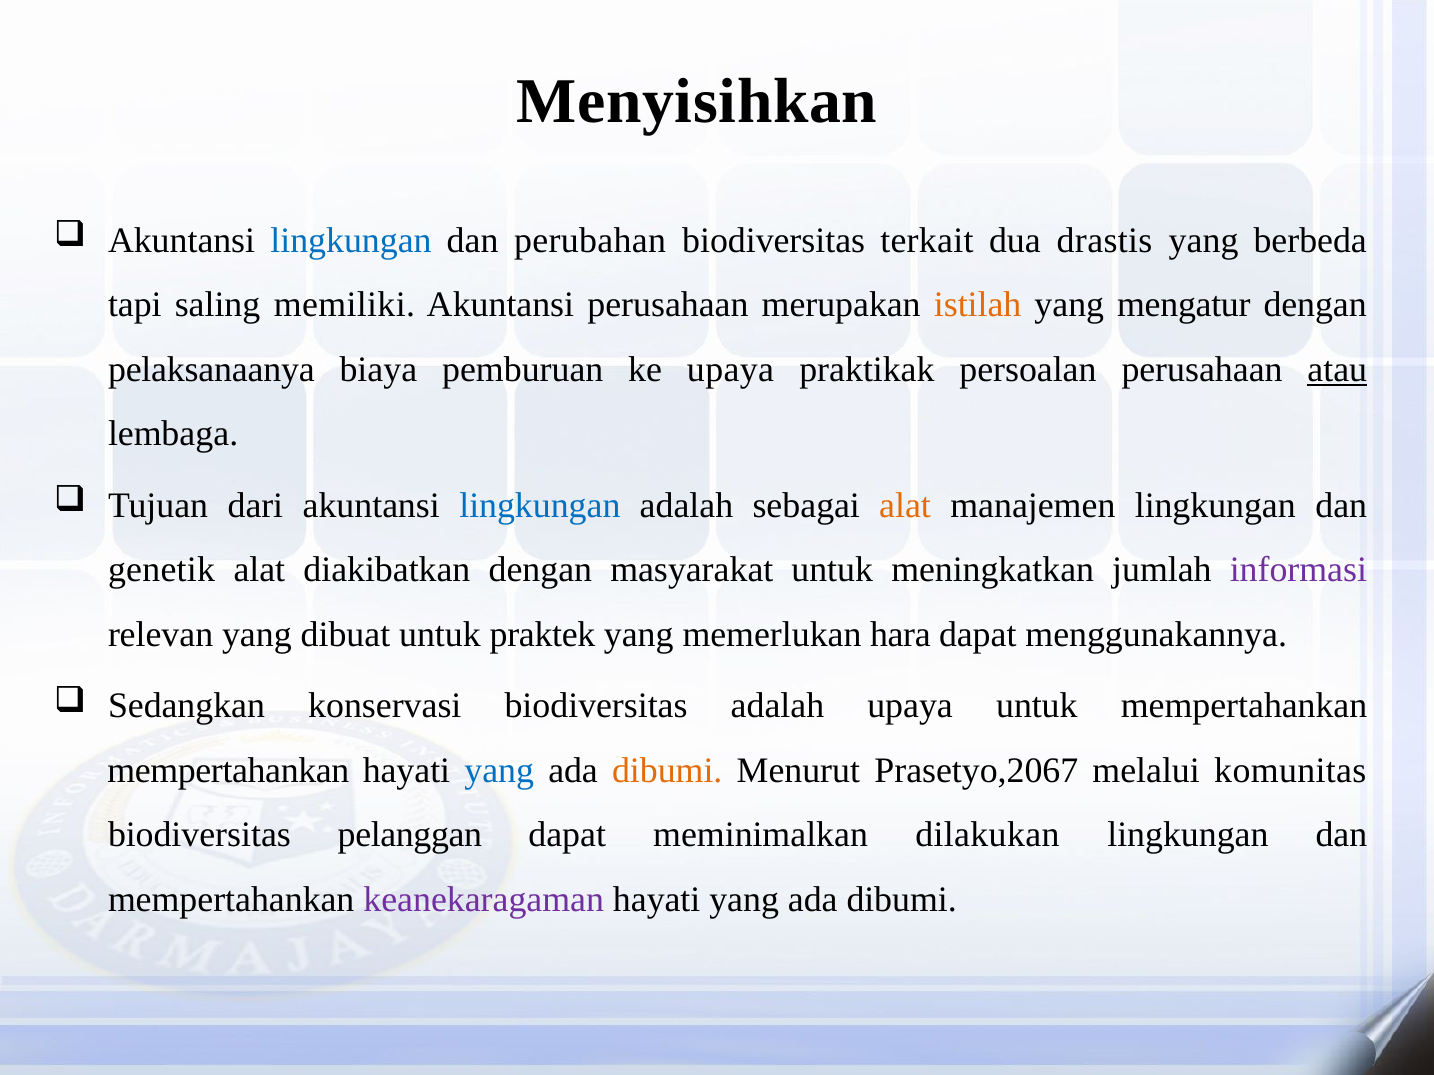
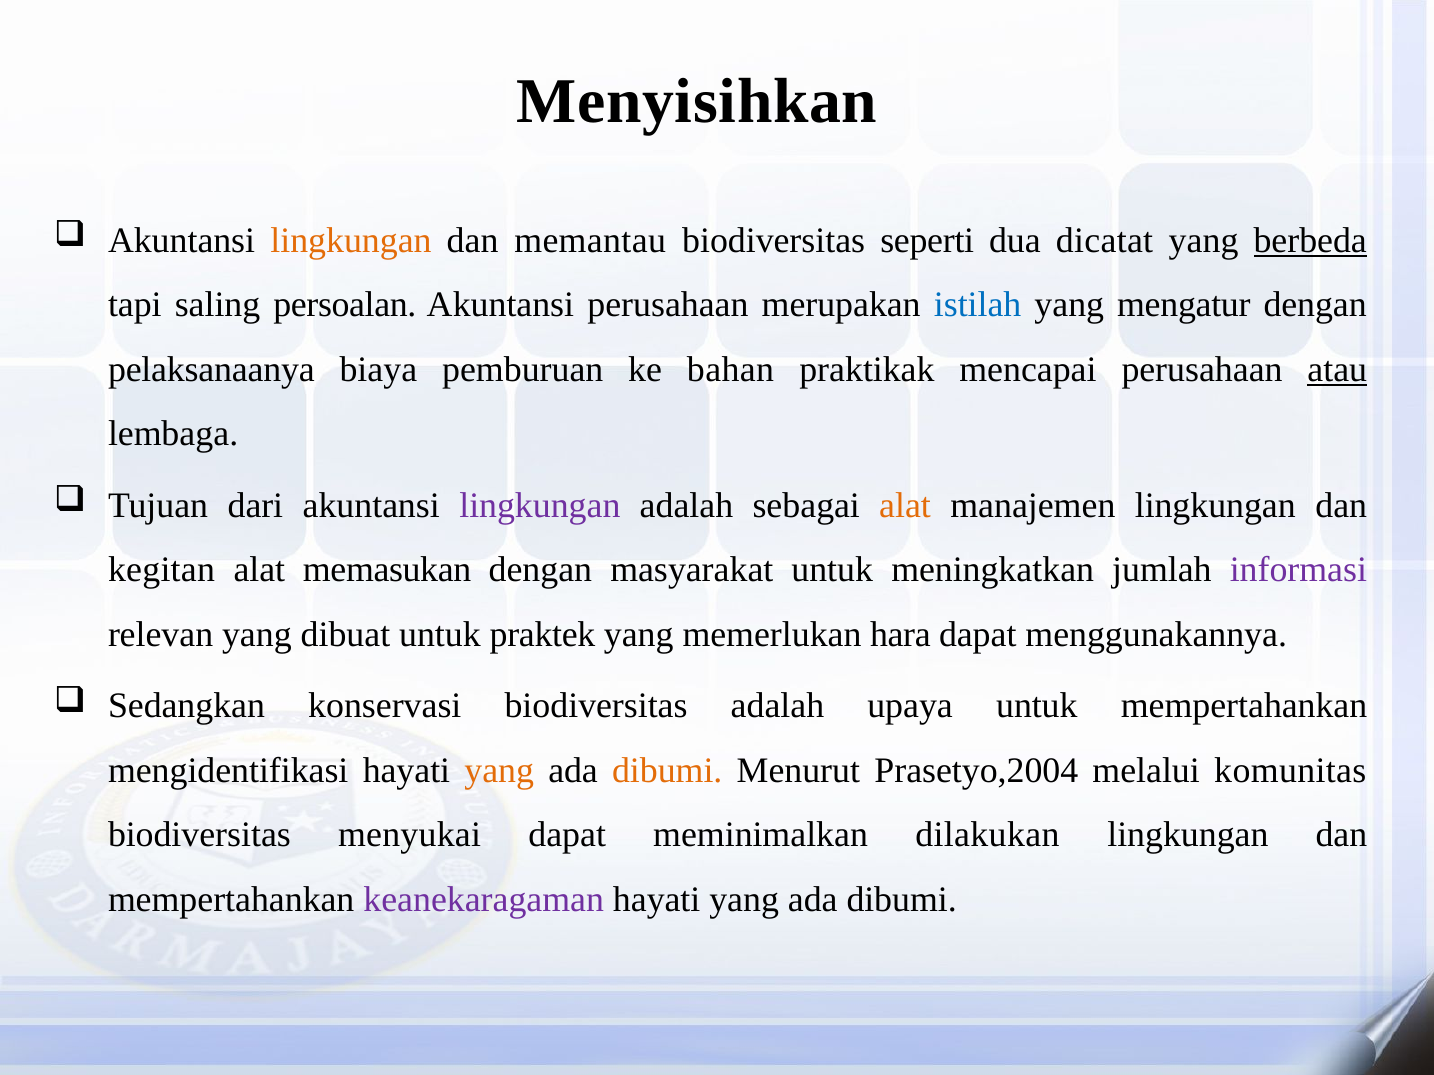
lingkungan at (351, 240) colour: blue -> orange
perubahan: perubahan -> memantau
terkait: terkait -> seperti
drastis: drastis -> dicatat
berbeda underline: none -> present
memiliki: memiliki -> persoalan
istilah colour: orange -> blue
ke upaya: upaya -> bahan
persoalan: persoalan -> mencapai
lingkungan at (540, 506) colour: blue -> purple
genetik: genetik -> kegitan
diakibatkan: diakibatkan -> memasukan
mempertahankan at (228, 771): mempertahankan -> mengidentifikasi
yang at (499, 771) colour: blue -> orange
Prasetyo,2067: Prasetyo,2067 -> Prasetyo,2004
pelanggan: pelanggan -> menyukai
